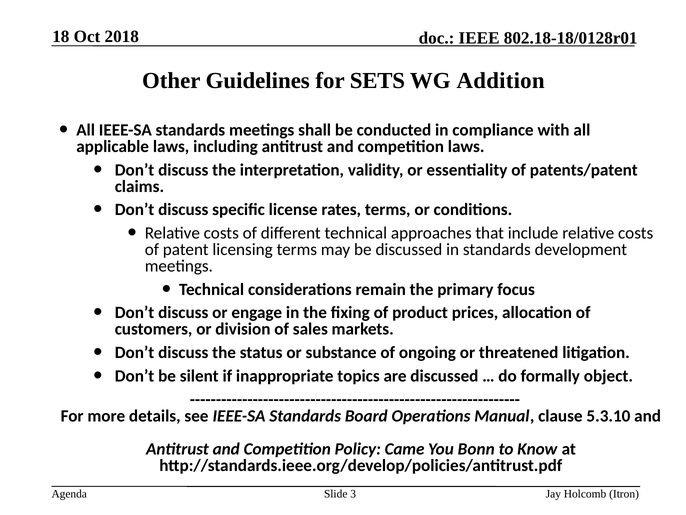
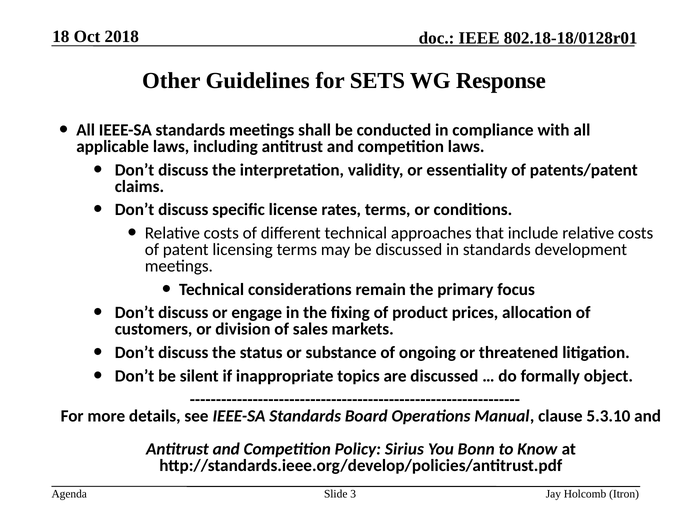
Addition: Addition -> Response
Came: Came -> Sirius
